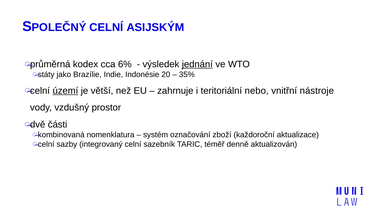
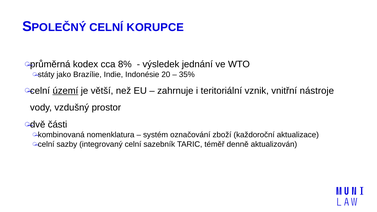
ASIJSKÝM: ASIJSKÝM -> KORUPCE
6%: 6% -> 8%
jednání underline: present -> none
nebo: nebo -> vznik
